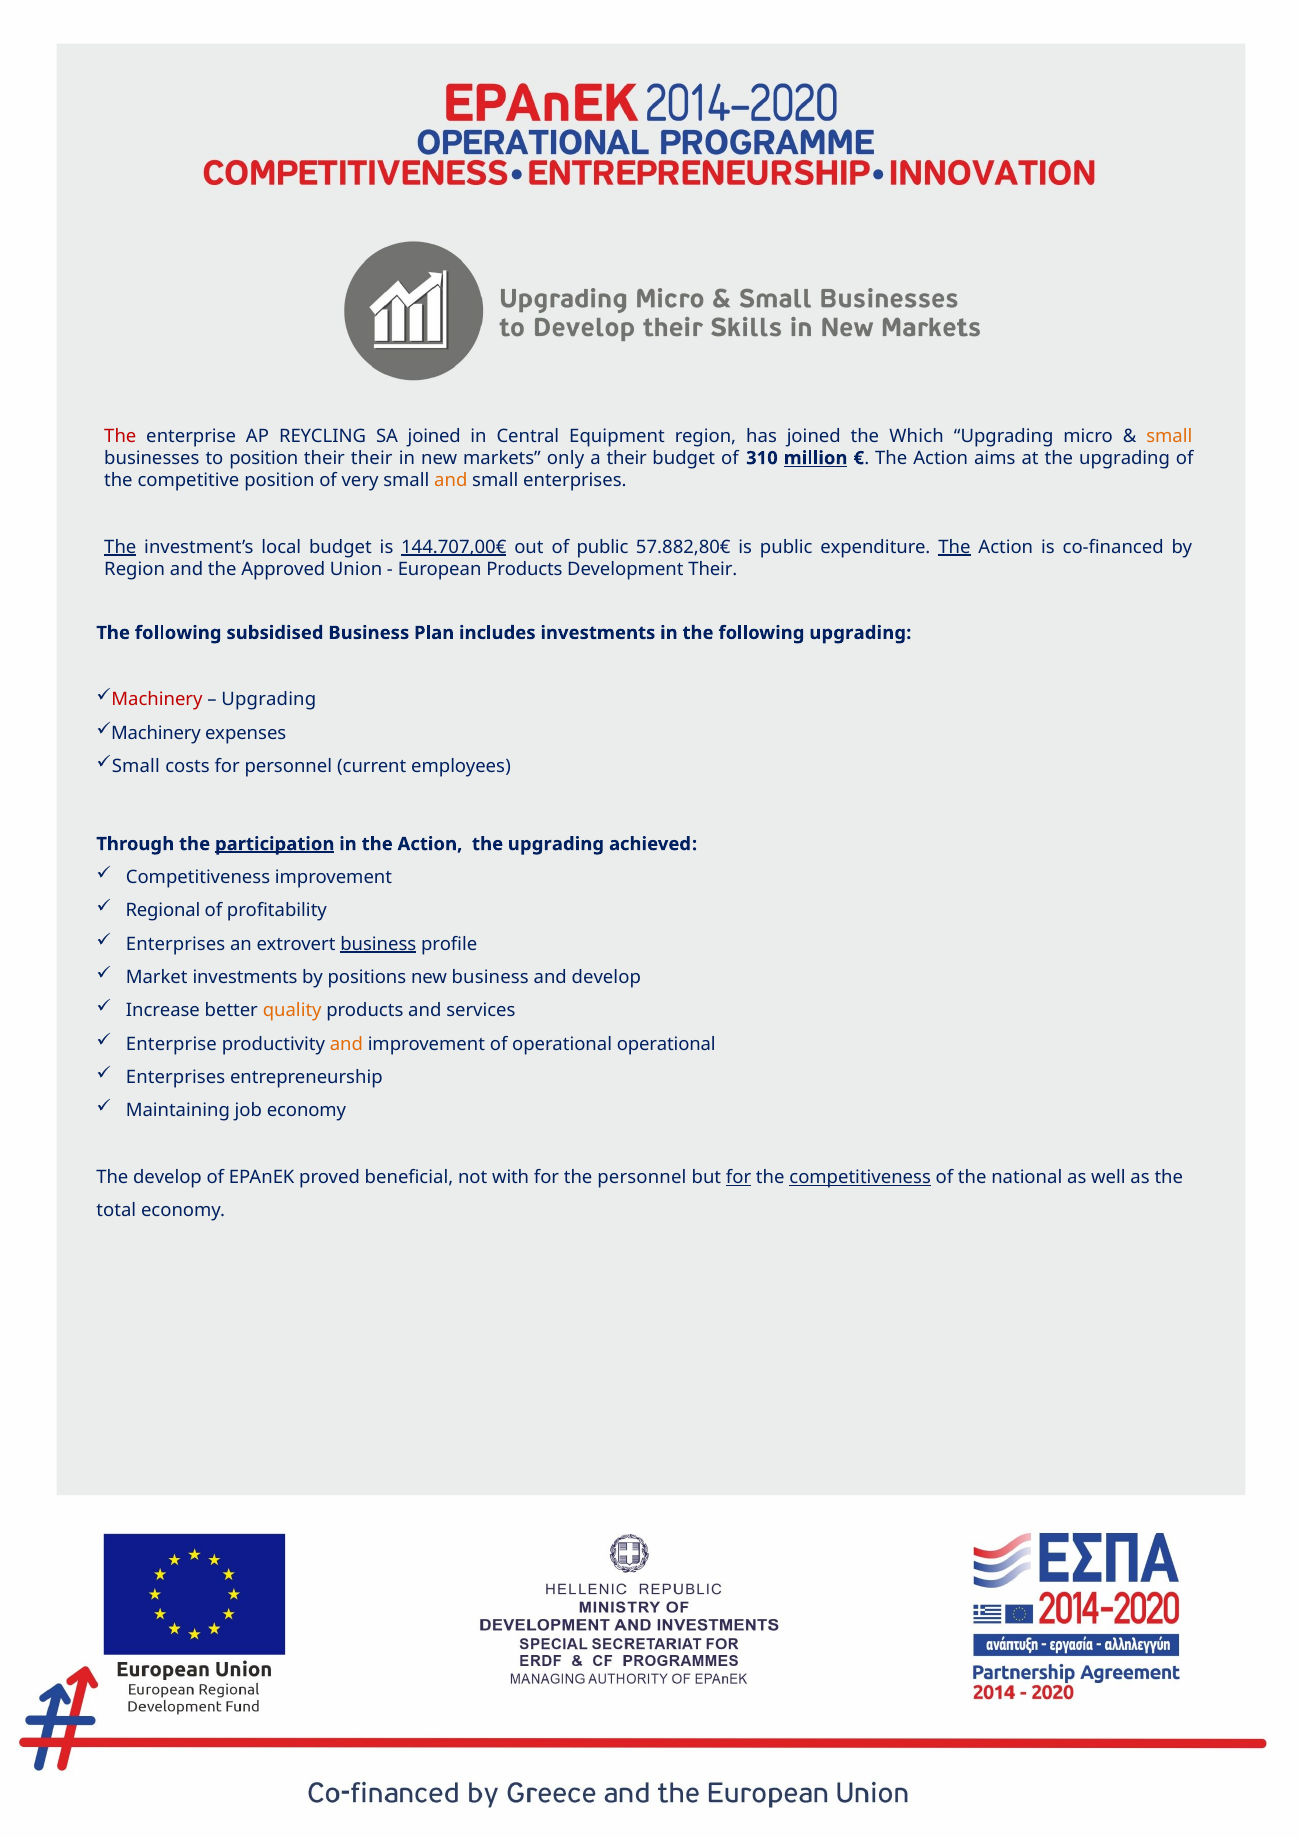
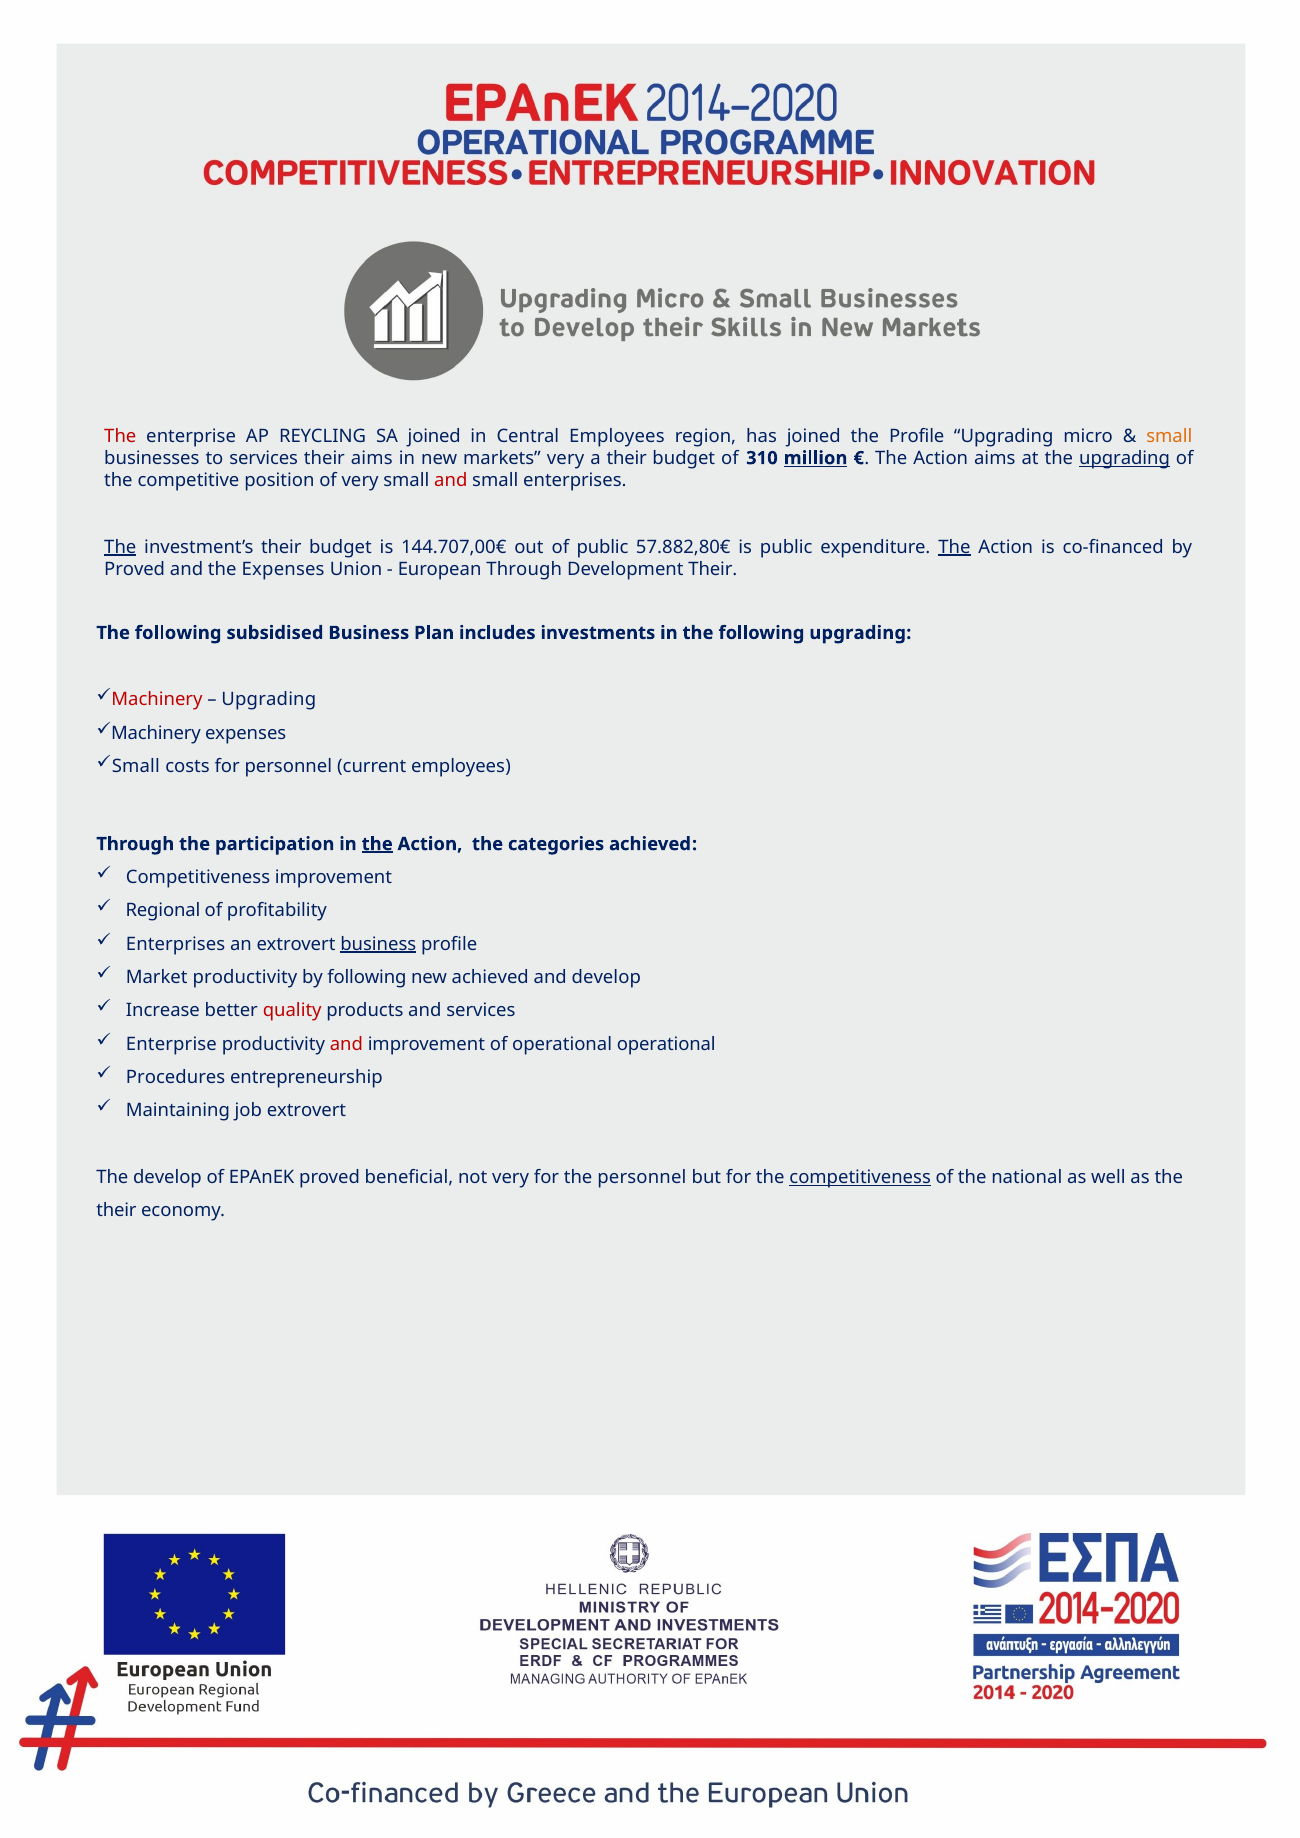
Central Equipment: Equipment -> Employees
the Which: Which -> Profile
to position: position -> services
their their: their -> aims
markets only: only -> very
upgrading at (1125, 458) underline: none -> present
and at (451, 480) colour: orange -> red
investment’s local: local -> their
144.707,00€ underline: present -> none
Region at (135, 569): Region -> Proved
the Approved: Approved -> Expenses
European Products: Products -> Through
participation underline: present -> none
the at (377, 844) underline: none -> present
Action the upgrading: upgrading -> categories
Market investments: investments -> productivity
by positions: positions -> following
new business: business -> achieved
quality colour: orange -> red
and at (346, 1044) colour: orange -> red
Enterprises at (176, 1078): Enterprises -> Procedures
job economy: economy -> extrovert
not with: with -> very
for at (739, 1178) underline: present -> none
total at (116, 1211): total -> their
